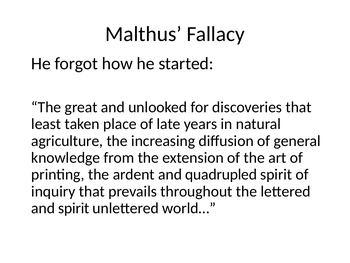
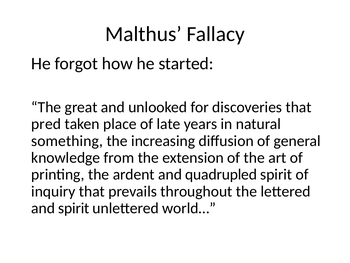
least: least -> pred
agriculture: agriculture -> something
